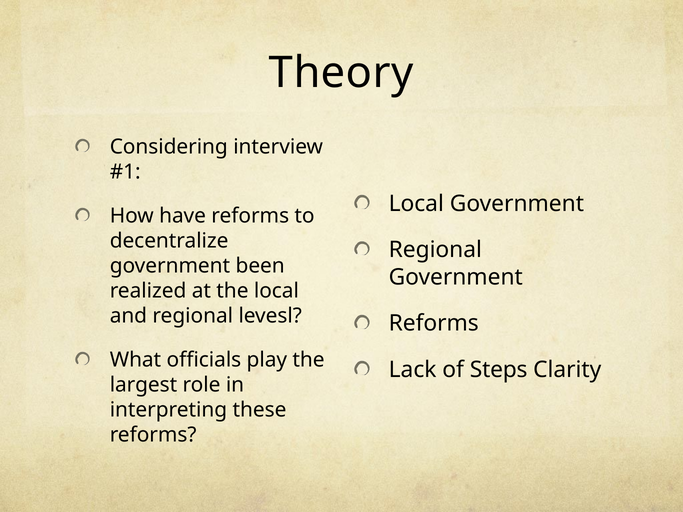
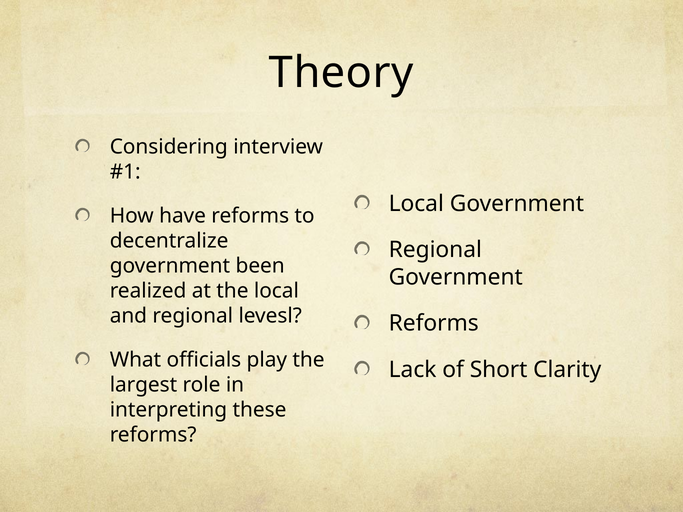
Steps: Steps -> Short
